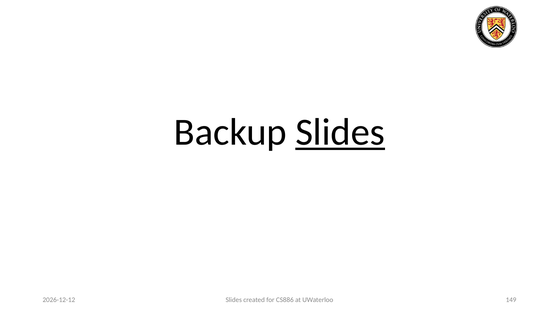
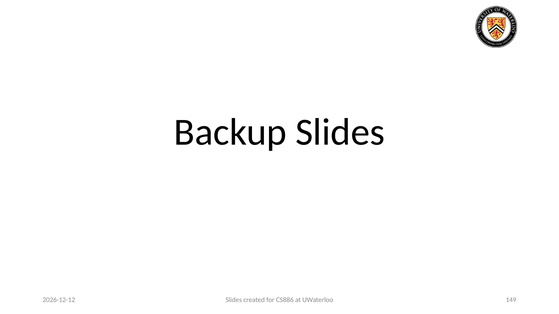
Slides at (340, 132) underline: present -> none
